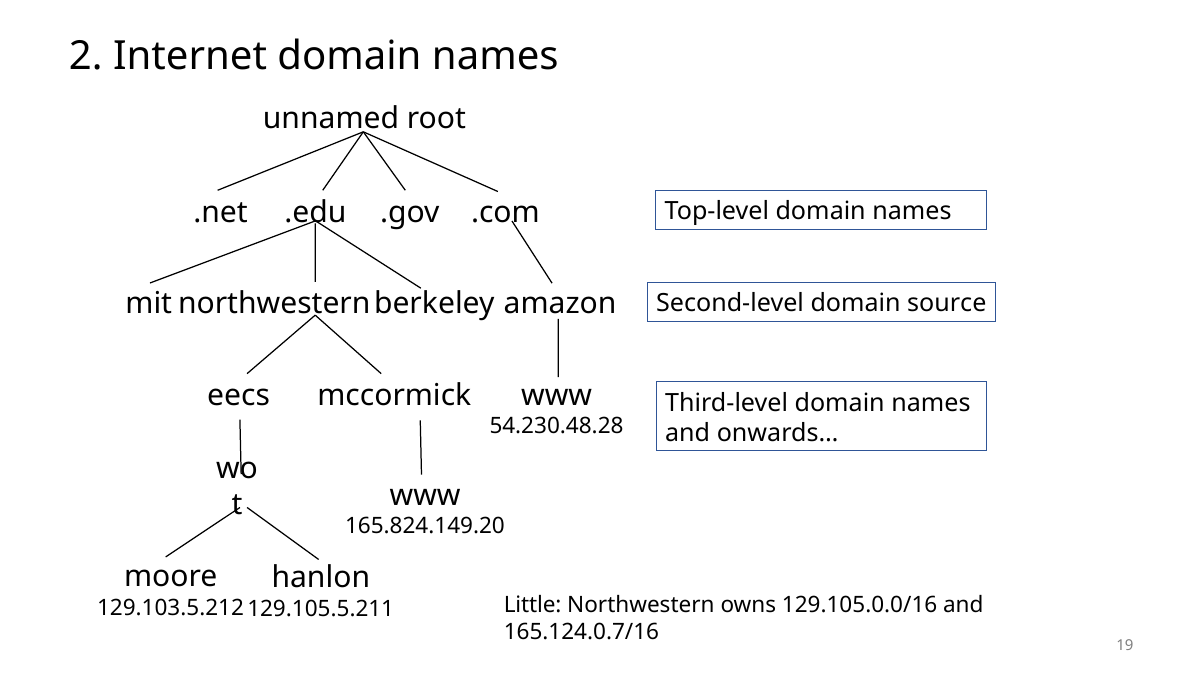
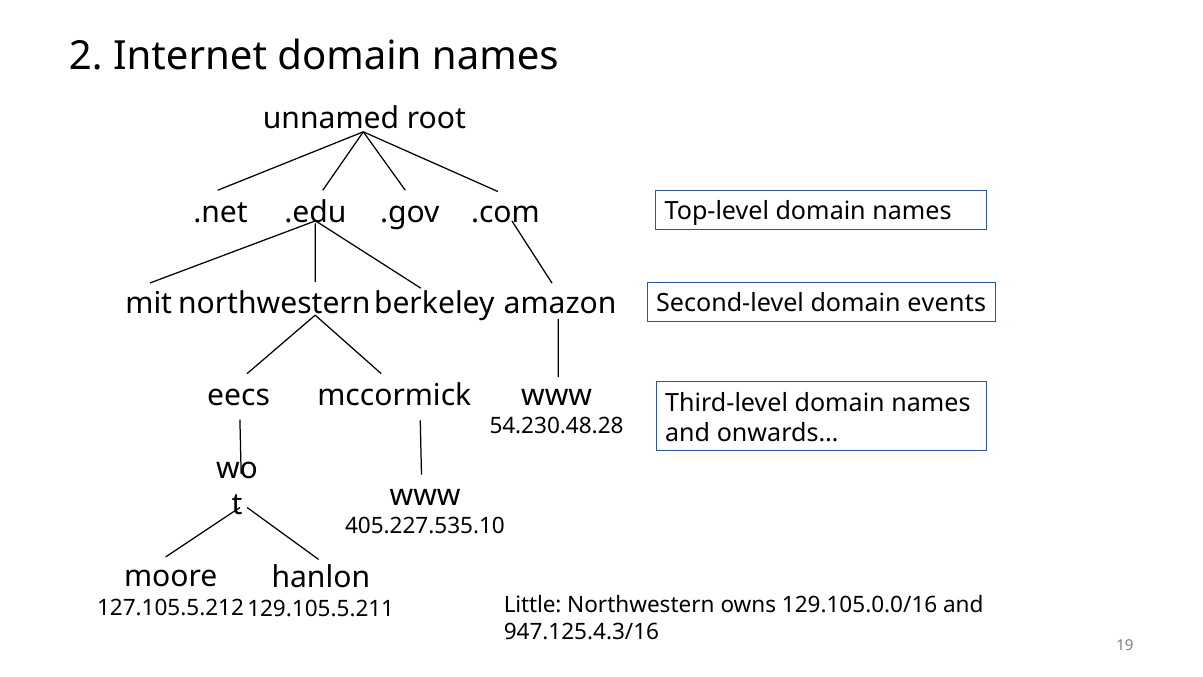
source: source -> events
165.824.149.20: 165.824.149.20 -> 405.227.535.10
129.103.5.212: 129.103.5.212 -> 127.105.5.212
165.124.0.7/16: 165.124.0.7/16 -> 947.125.4.3/16
